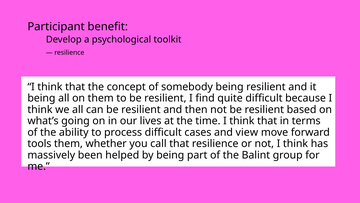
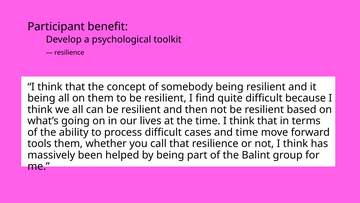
and view: view -> time
